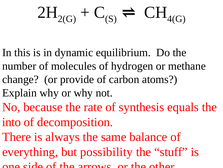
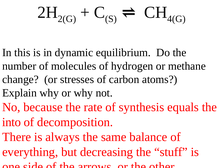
provide: provide -> stresses
possibility: possibility -> decreasing
